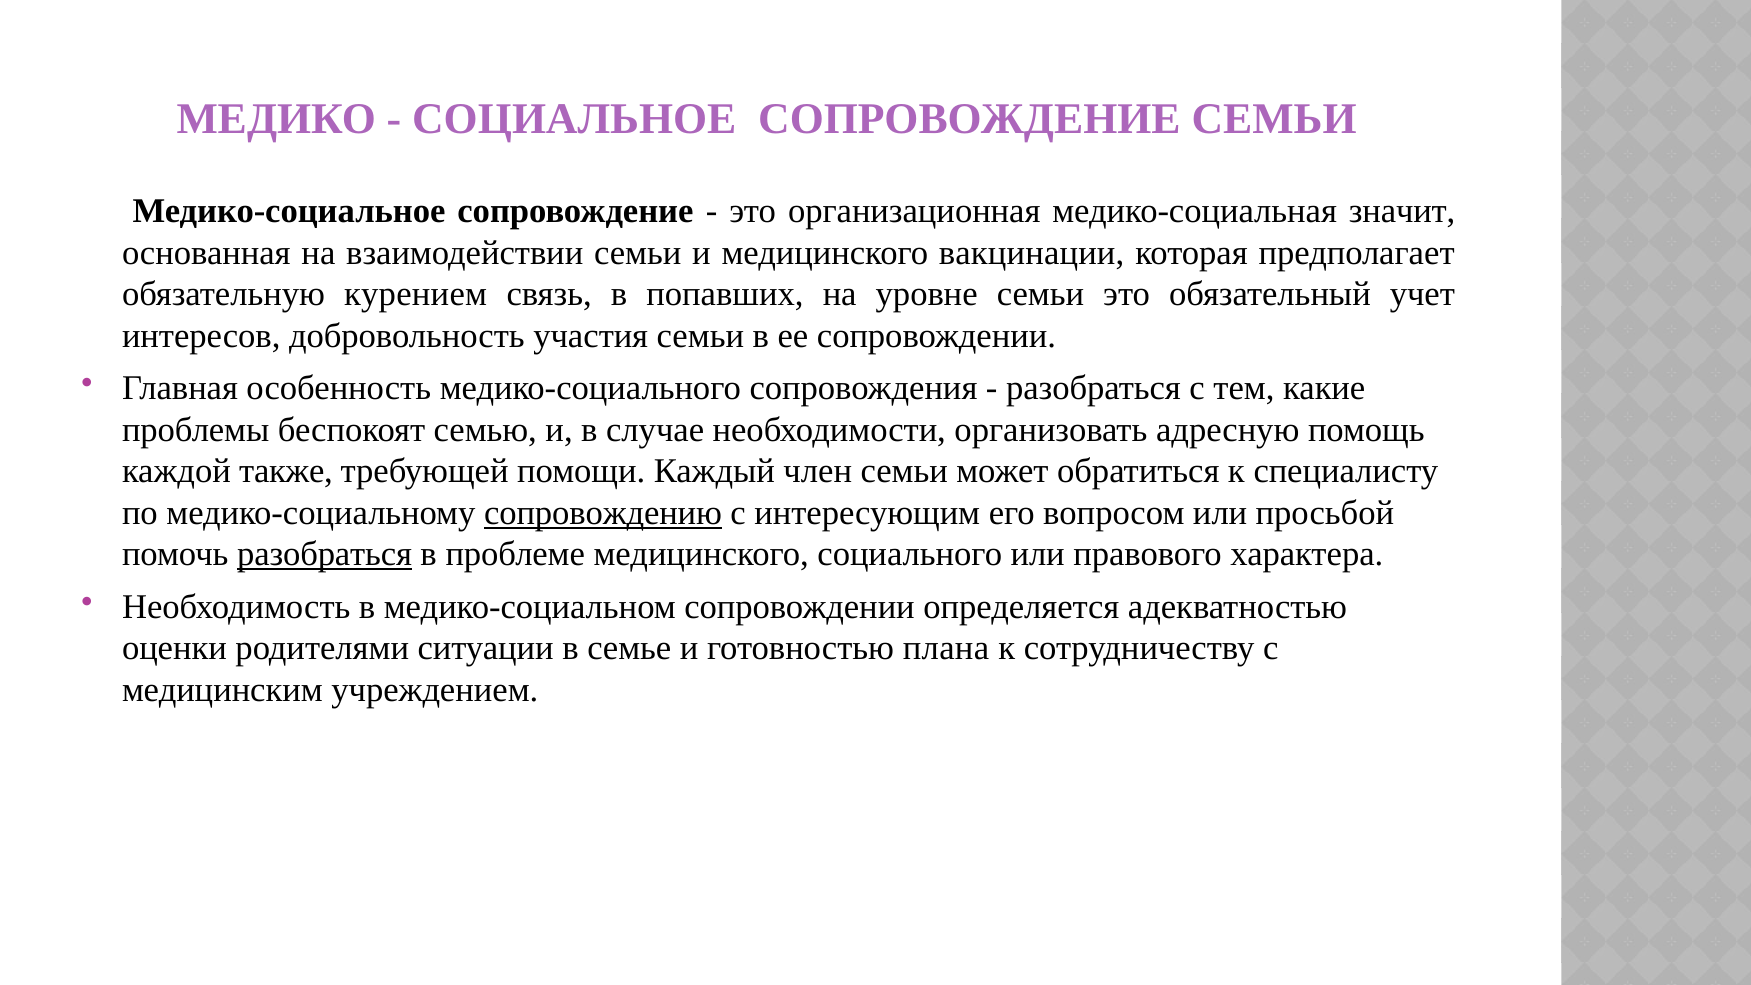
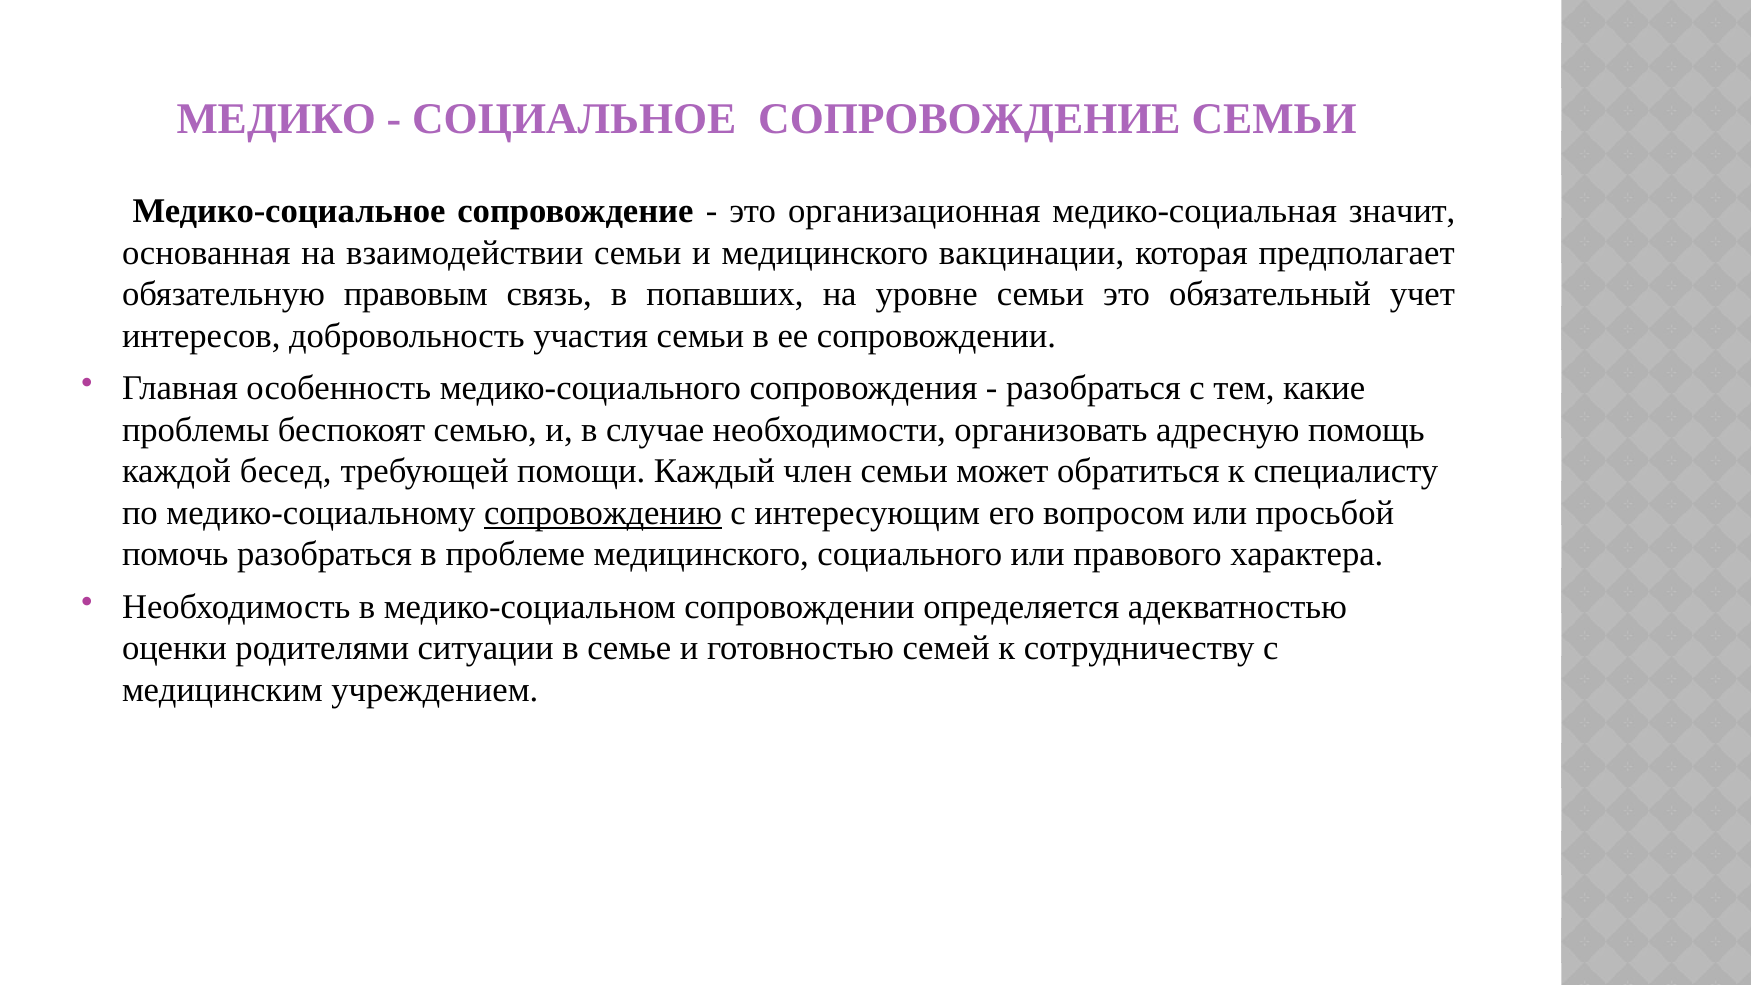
курением: курением -> правовым
также: также -> бесед
разобраться at (325, 554) underline: present -> none
плана: плана -> семей
